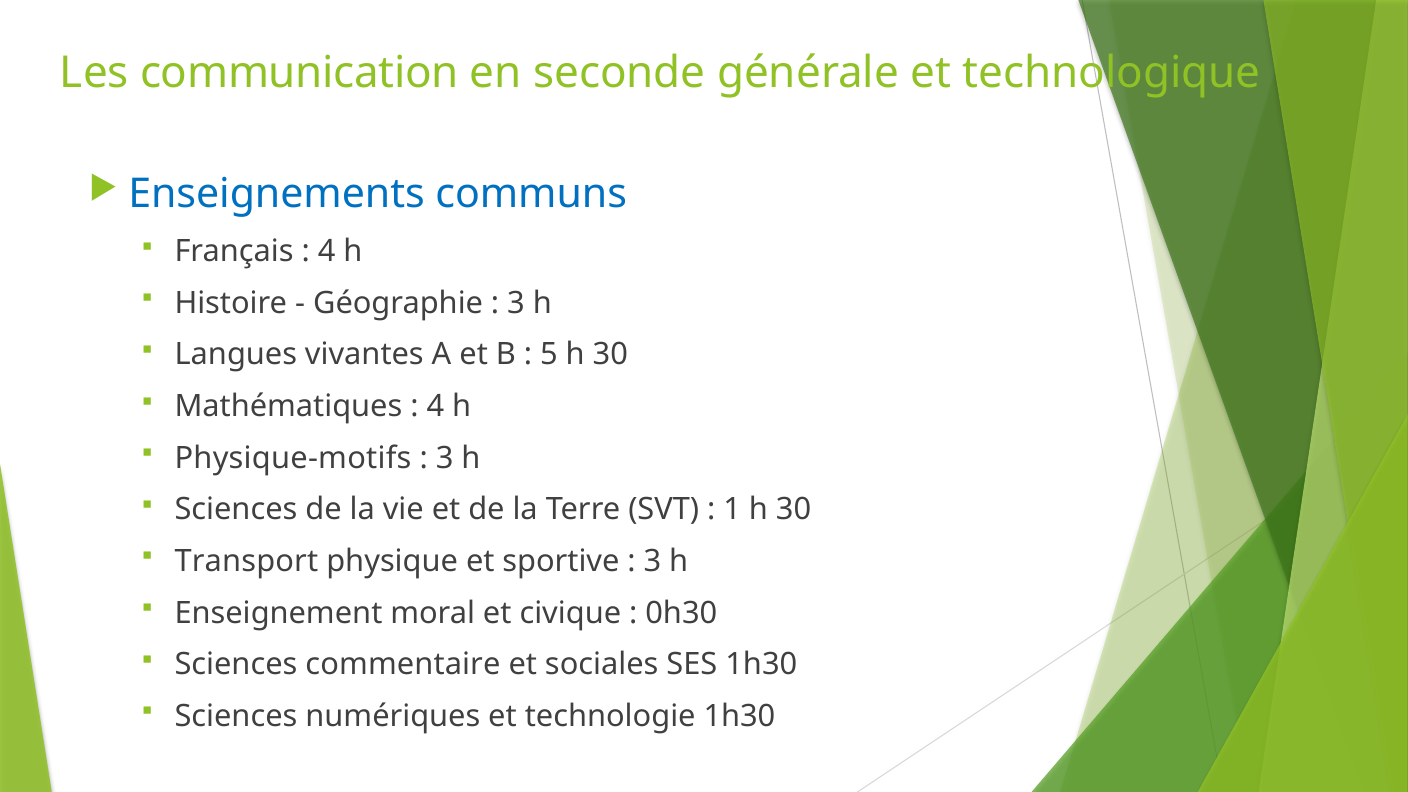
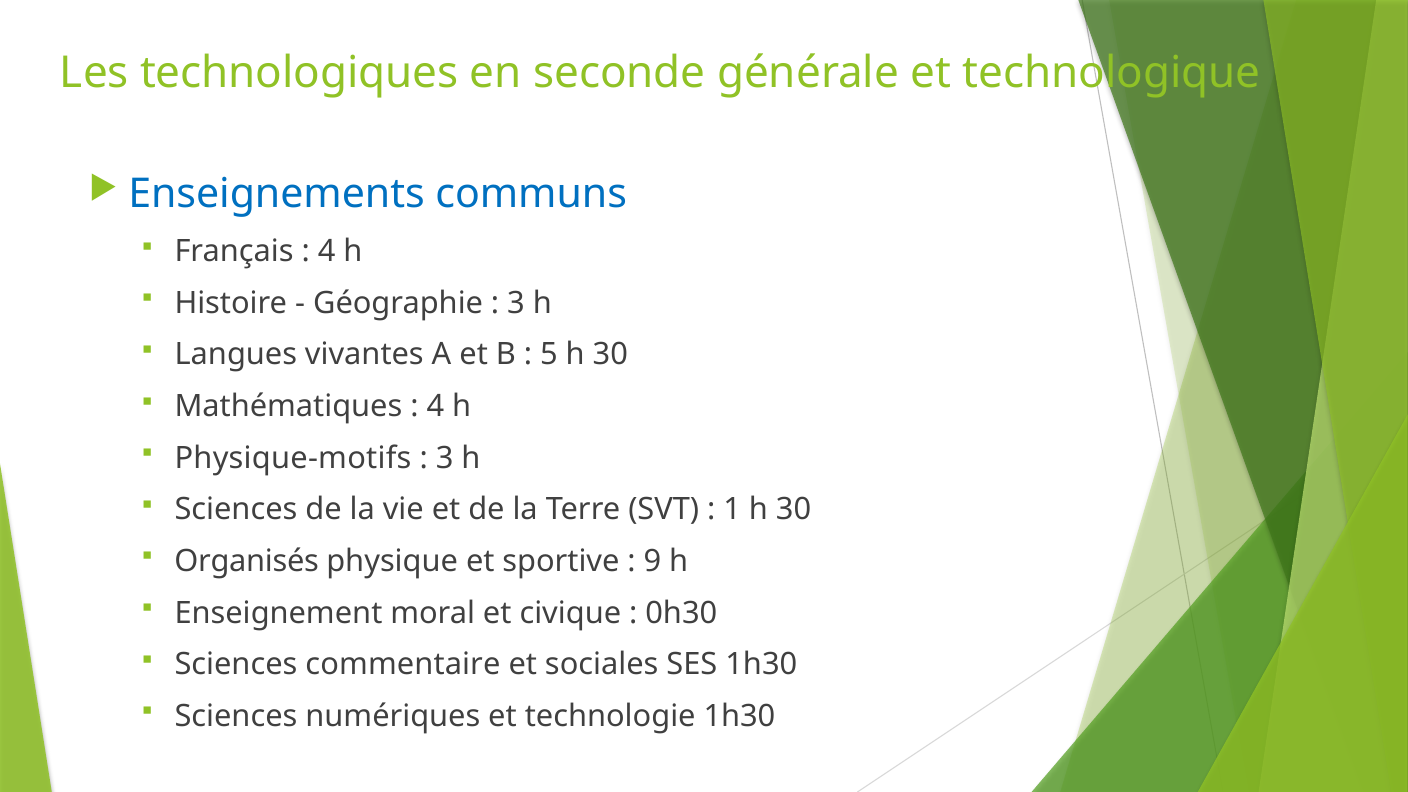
communication: communication -> technologiques
Transport: Transport -> Organisés
3 at (652, 561): 3 -> 9
